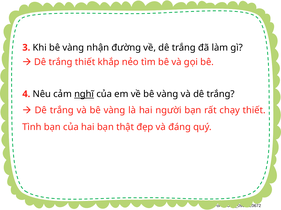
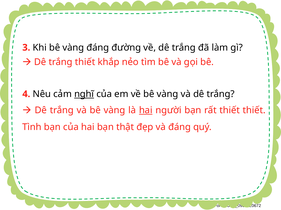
vàng nhận: nhận -> đáng
hai at (146, 111) underline: none -> present
rất chạy: chạy -> thiết
